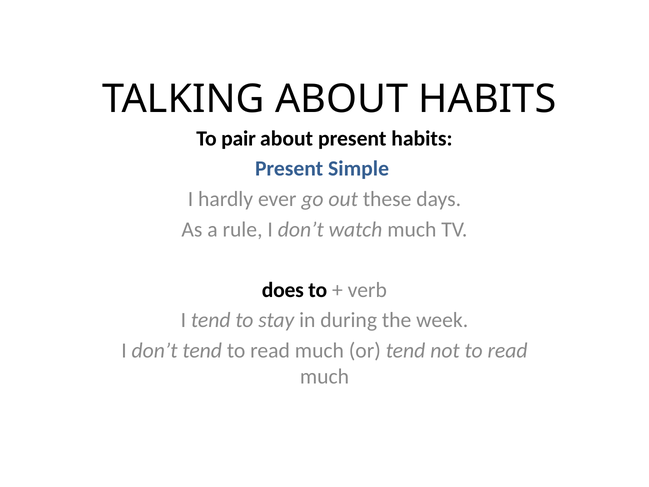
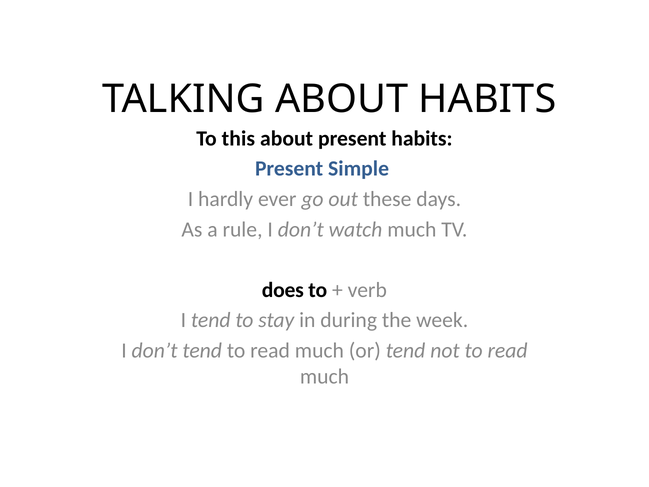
pair: pair -> this
